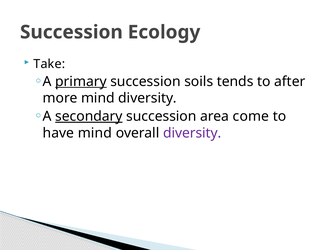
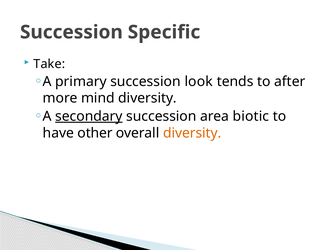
Ecology: Ecology -> Specific
primary underline: present -> none
soils: soils -> look
come: come -> biotic
have mind: mind -> other
diversity at (192, 133) colour: purple -> orange
